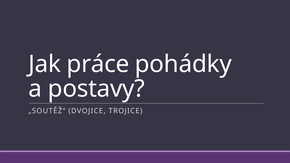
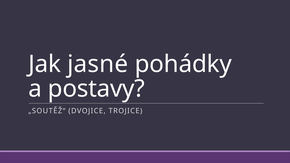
práce: práce -> jasné
